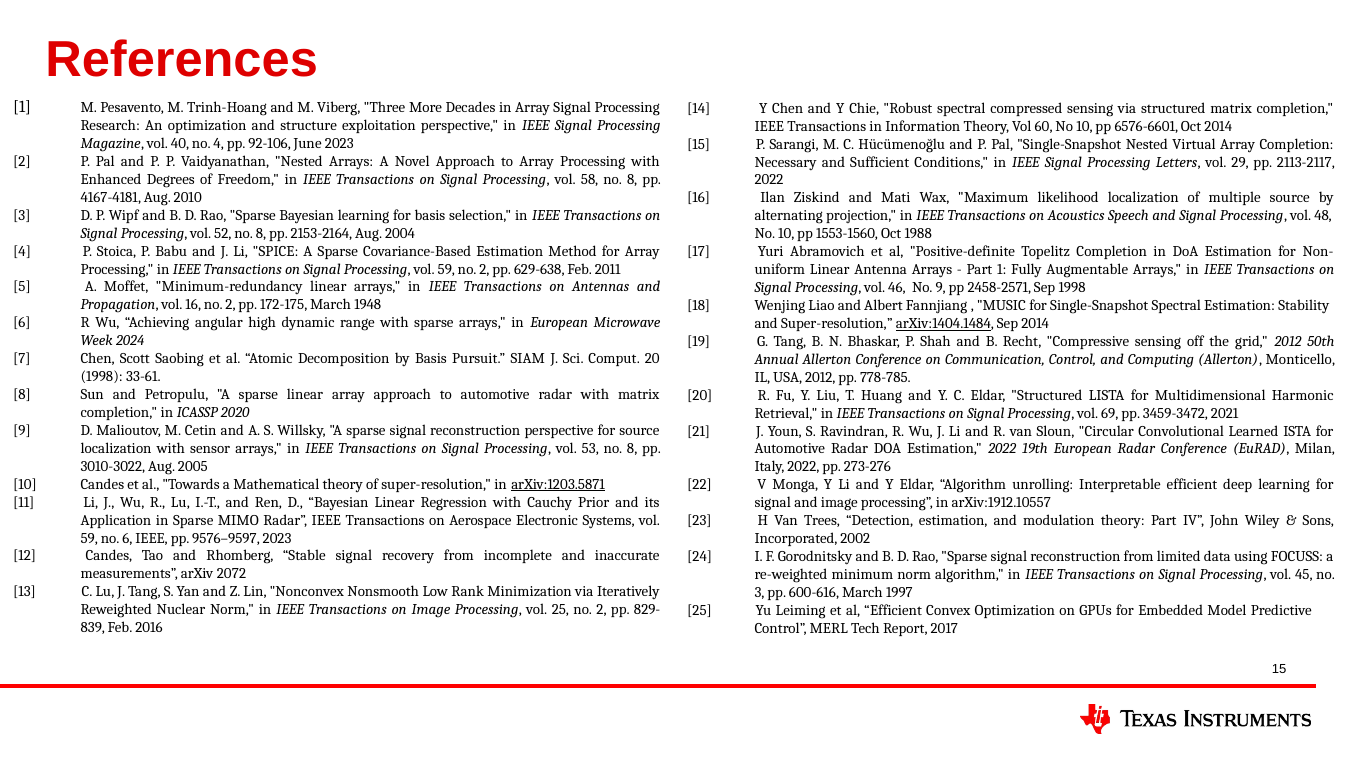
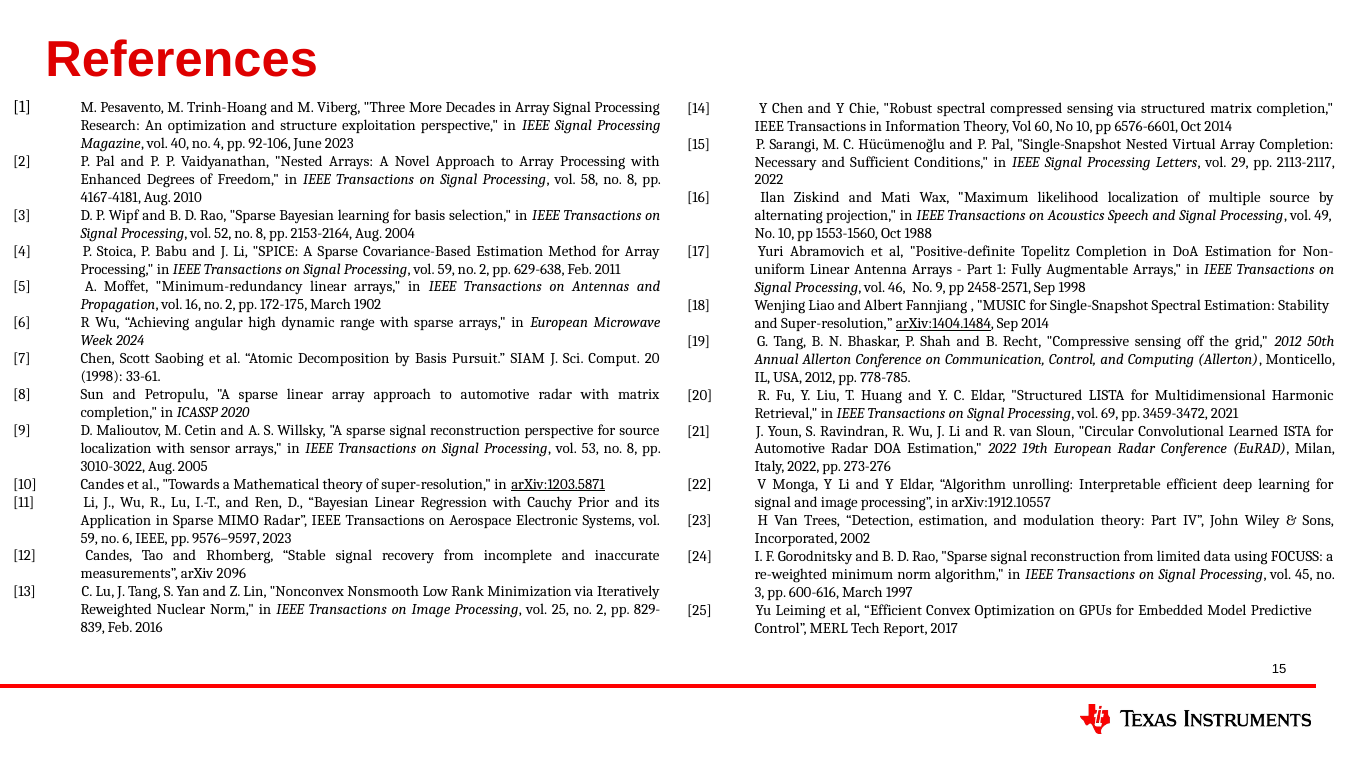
48: 48 -> 49
1948: 1948 -> 1902
2072: 2072 -> 2096
